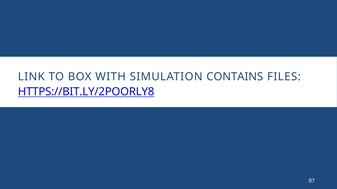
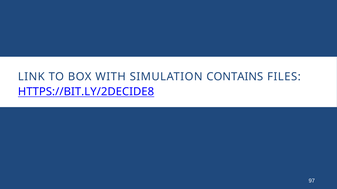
HTTPS://BIT.LY/2POORLY8: HTTPS://BIT.LY/2POORLY8 -> HTTPS://BIT.LY/2DECIDE8
